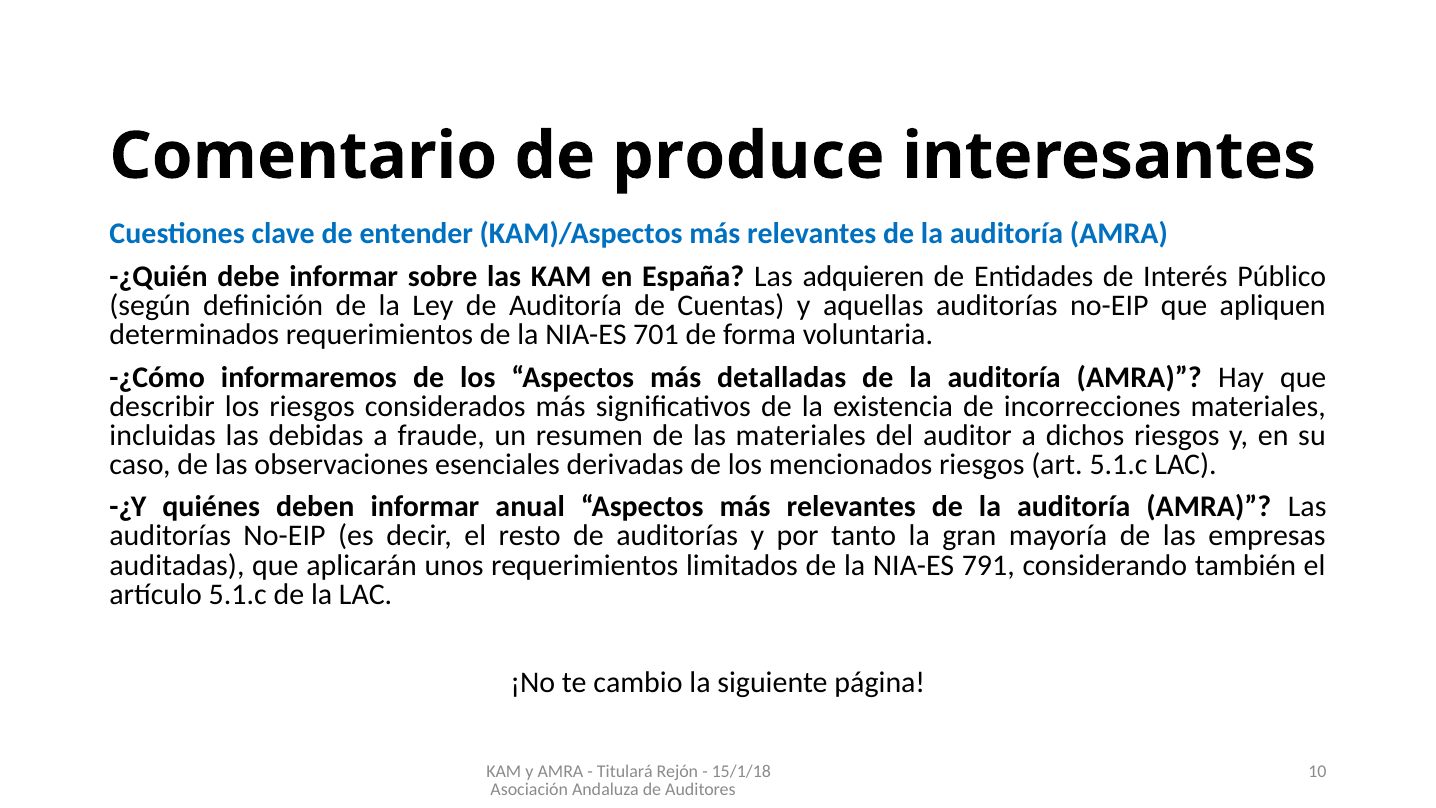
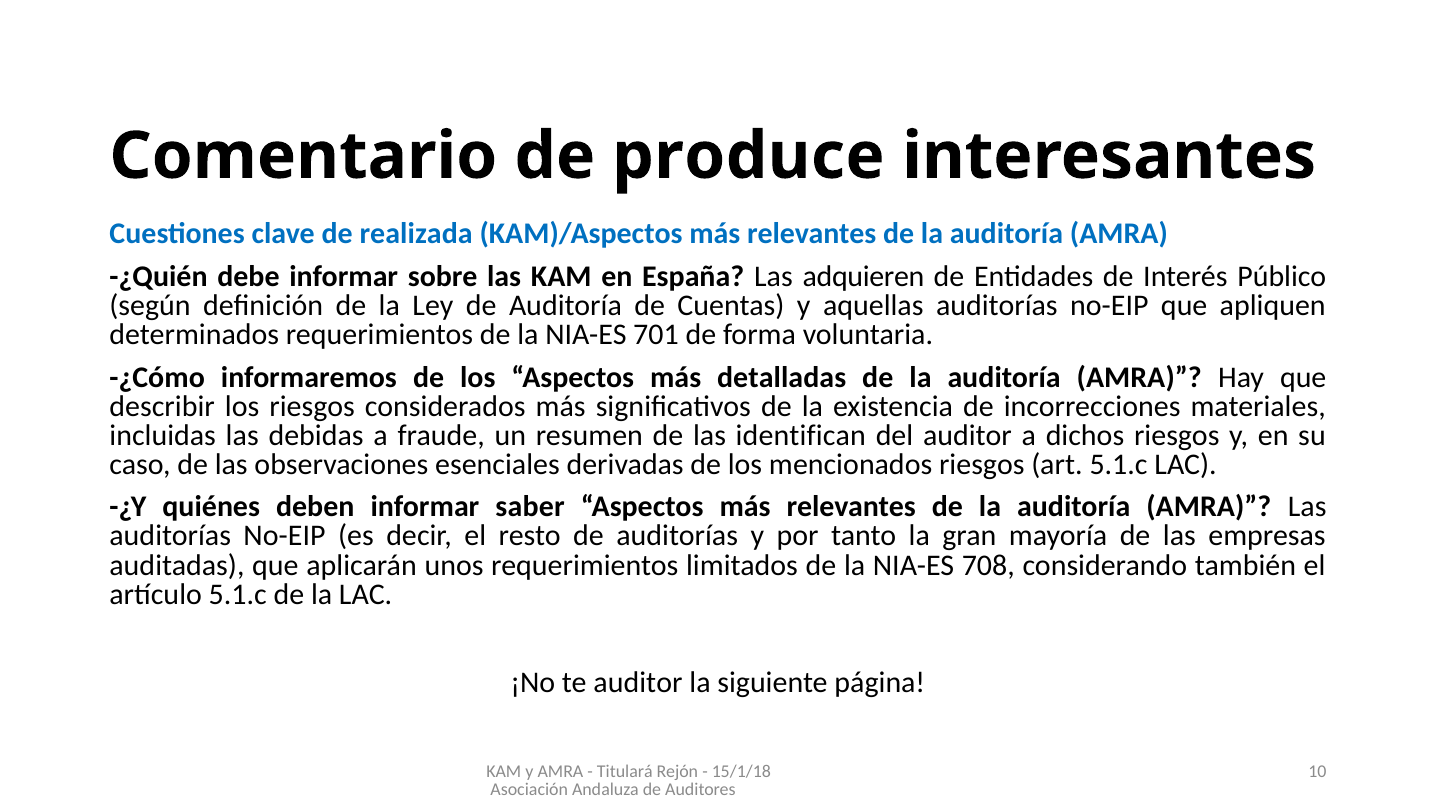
entender: entender -> realizada
las materiales: materiales -> identifican
anual: anual -> saber
791: 791 -> 708
te cambio: cambio -> auditor
